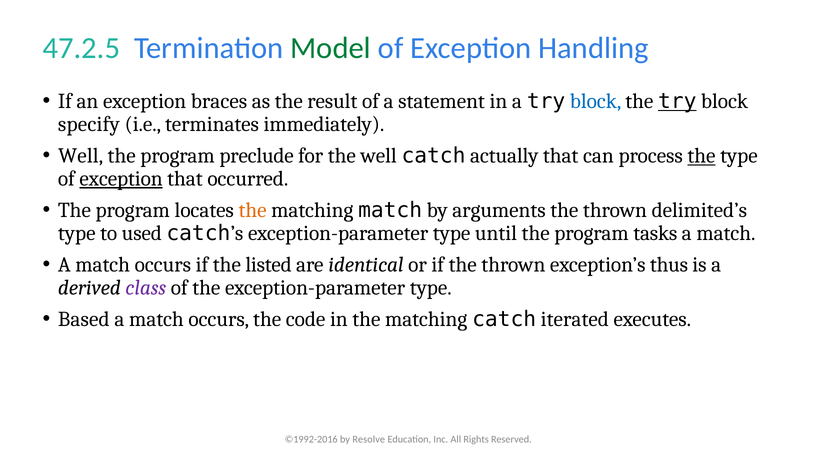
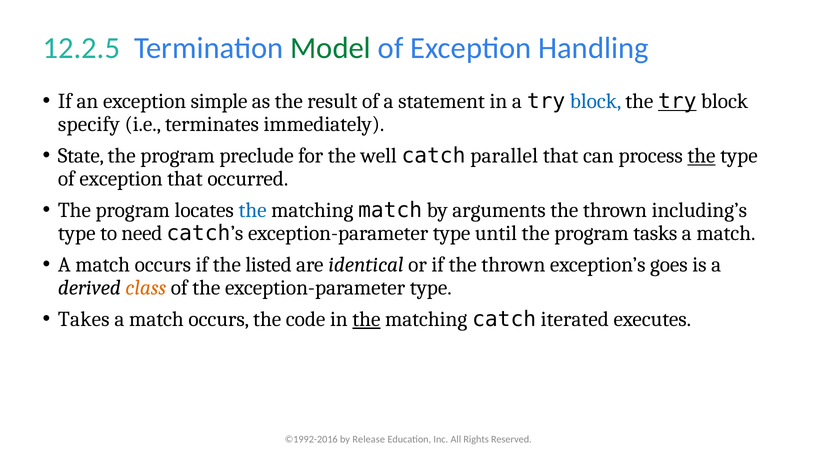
47.2.5: 47.2.5 -> 12.2.5
braces: braces -> simple
Well at (81, 156): Well -> State
actually: actually -> parallel
exception at (121, 179) underline: present -> none
the at (253, 210) colour: orange -> blue
delimited’s: delimited’s -> including’s
used: used -> need
thus: thus -> goes
class colour: purple -> orange
Based: Based -> Takes
the at (366, 319) underline: none -> present
Resolve: Resolve -> Release
